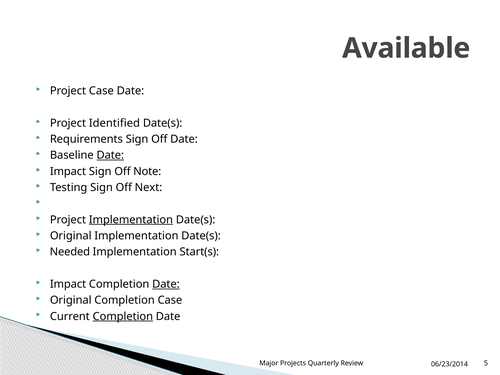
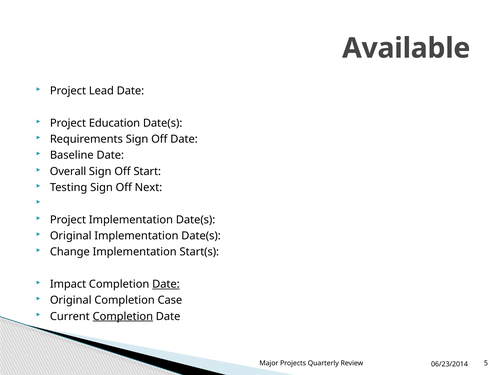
Project Case: Case -> Lead
Identified: Identified -> Education
Date at (110, 155) underline: present -> none
Impact at (68, 171): Impact -> Overall
Note: Note -> Start
Implementation at (131, 220) underline: present -> none
Needed: Needed -> Change
